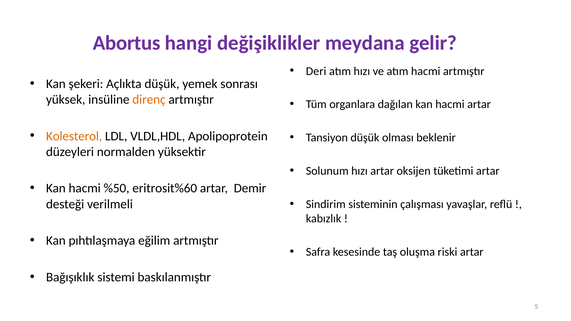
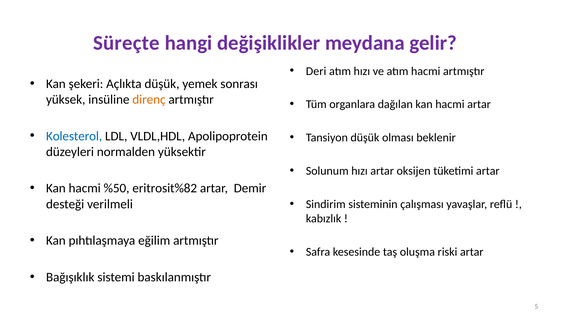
Abortus: Abortus -> Süreçte
Kolesterol colour: orange -> blue
eritrosit%60: eritrosit%60 -> eritrosit%82
